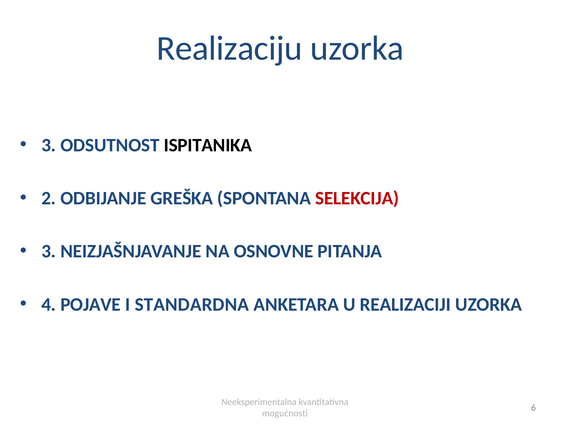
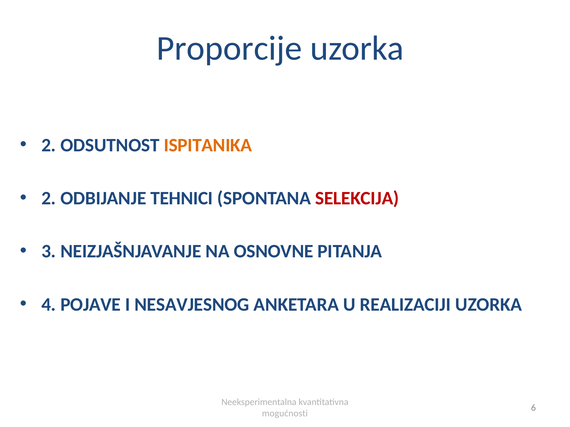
Realizaciju: Realizaciju -> Proporcije
3 at (49, 145): 3 -> 2
ISPITANIKA colour: black -> orange
GREŠKA: GREŠKA -> TEHNICI
STANDARDNA: STANDARDNA -> NESAVJESNOG
